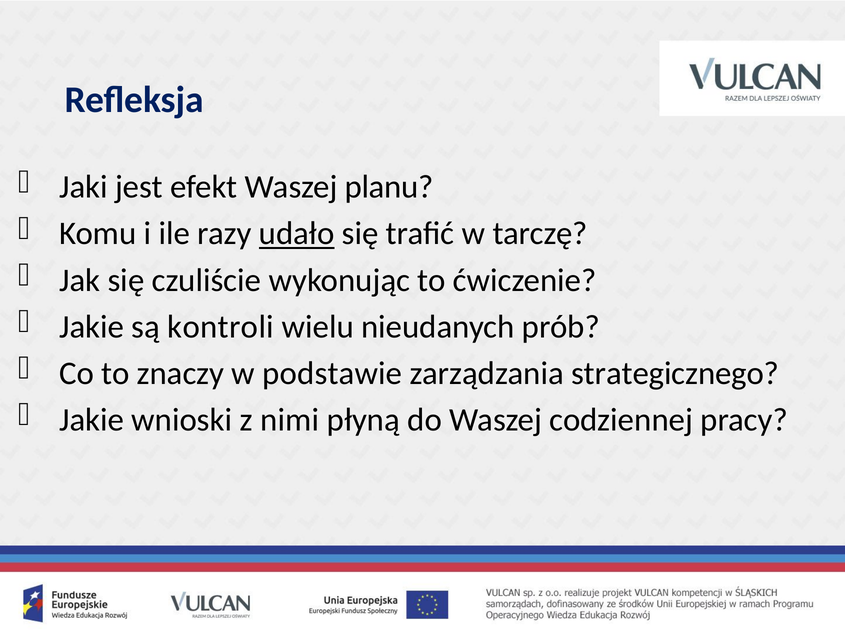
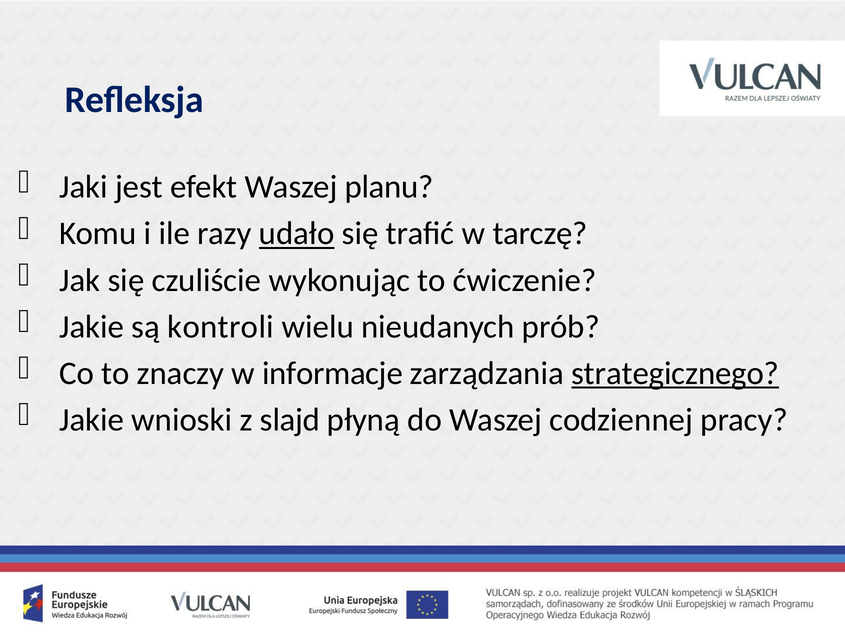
podstawie: podstawie -> informacje
strategicznego underline: none -> present
nimi: nimi -> slajd
